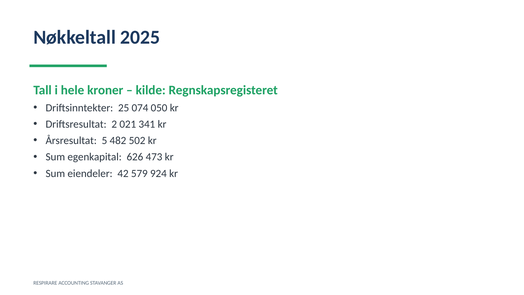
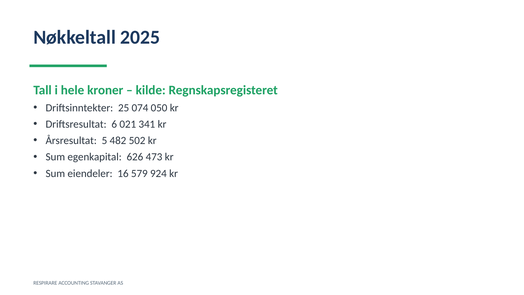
2: 2 -> 6
42: 42 -> 16
